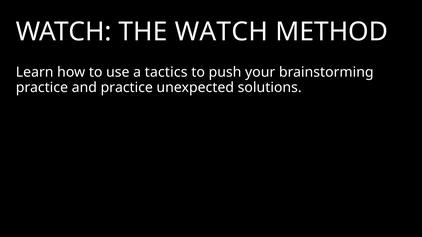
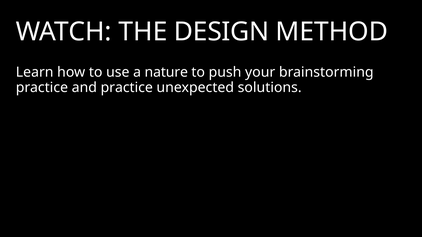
THE WATCH: WATCH -> DESIGN
tactics: tactics -> nature
